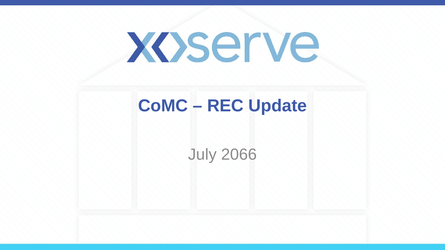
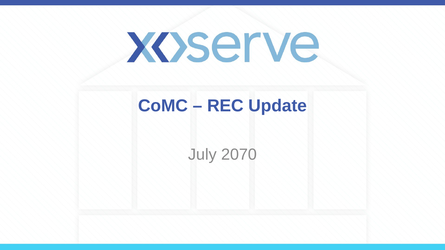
2066: 2066 -> 2070
